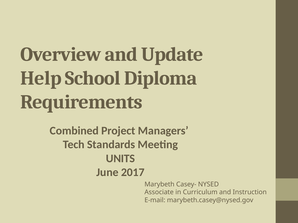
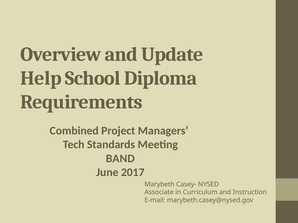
UNITS: UNITS -> BAND
